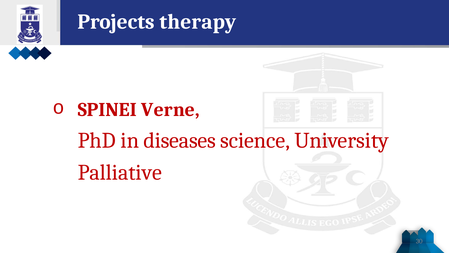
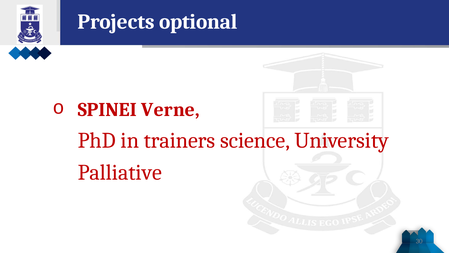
therapy: therapy -> optional
diseases: diseases -> trainers
